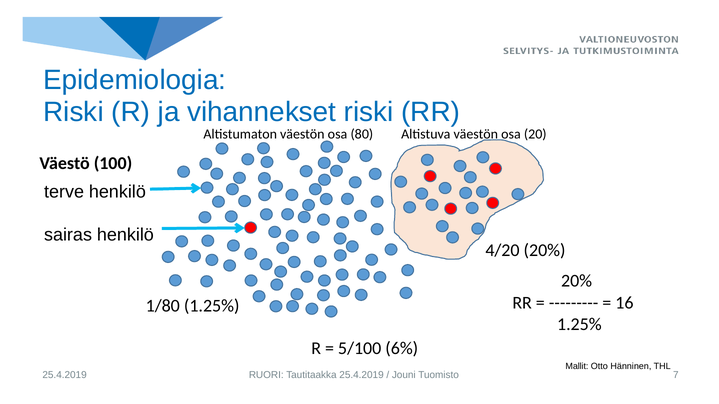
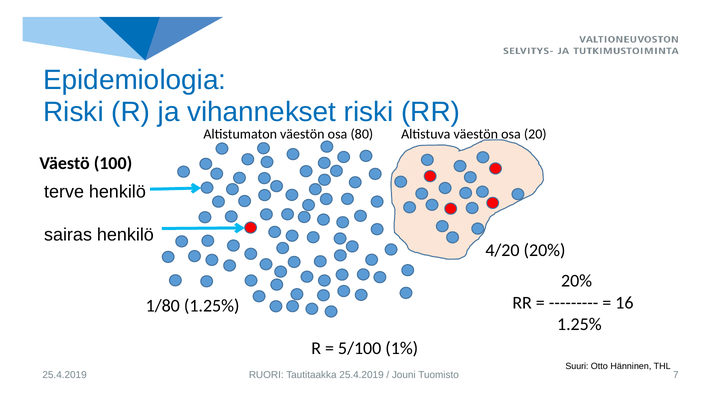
6%: 6% -> 1%
Mallit: Mallit -> Suuri
